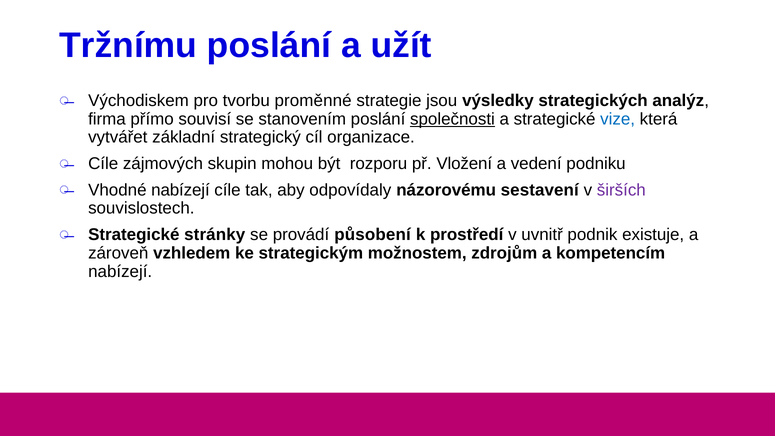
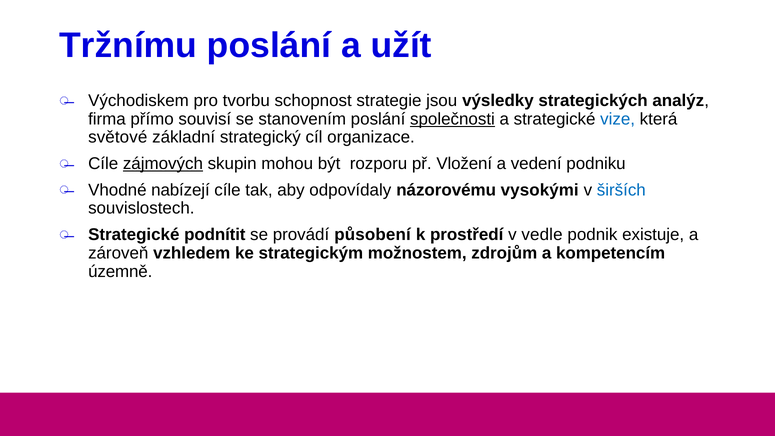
proměnné: proměnné -> schopnost
vytvářet: vytvářet -> světové
zájmových underline: none -> present
sestavení: sestavení -> vysokými
širších colour: purple -> blue
stránky: stránky -> podnítit
uvnitř: uvnitř -> vedle
nabízejí at (120, 271): nabízejí -> územně
